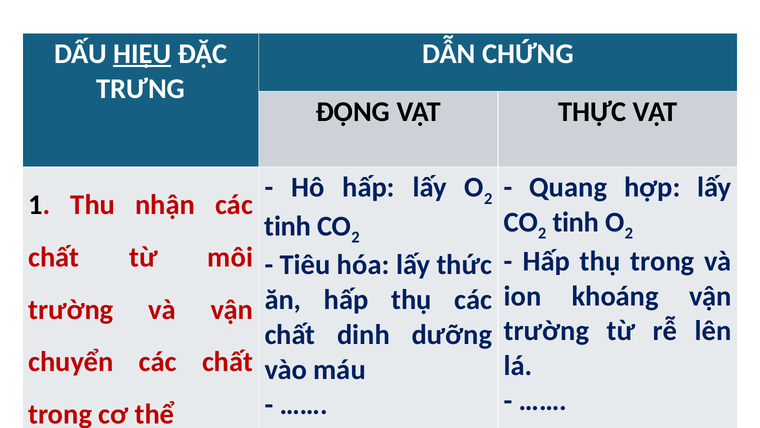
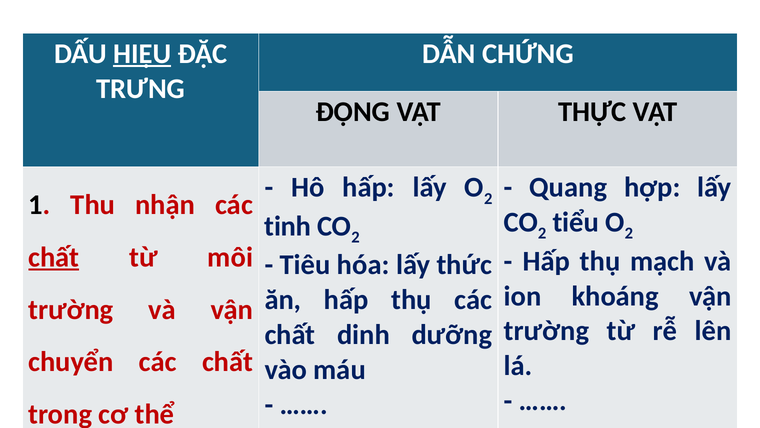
tinh at (576, 222): tinh -> tiểu
chất at (54, 257) underline: none -> present
thụ trong: trong -> mạch
